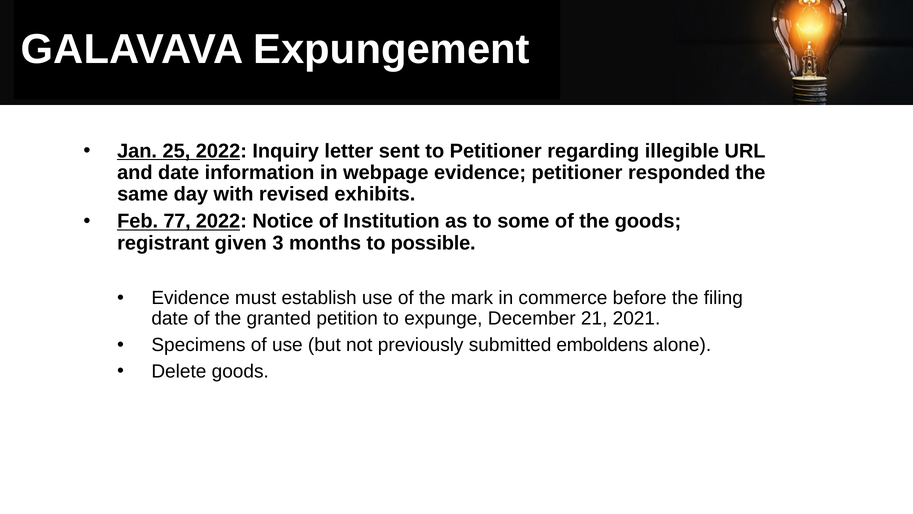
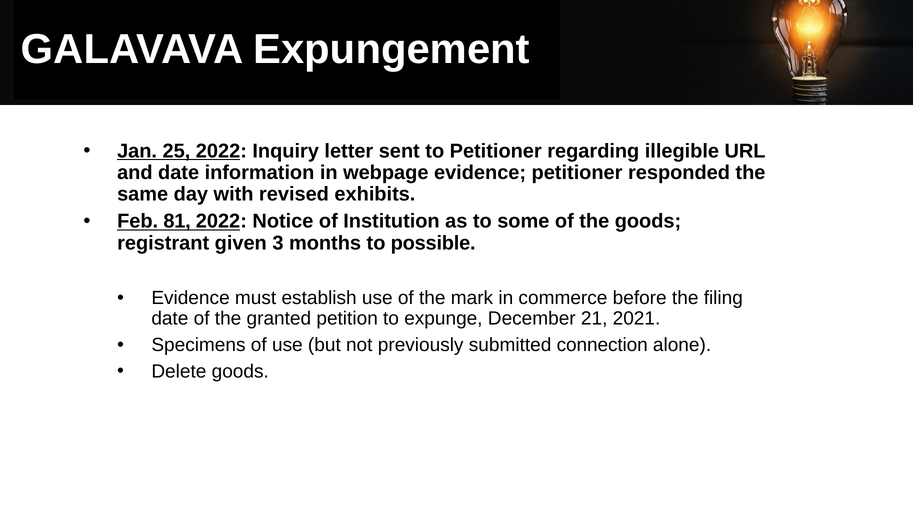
77: 77 -> 81
emboldens: emboldens -> connection
